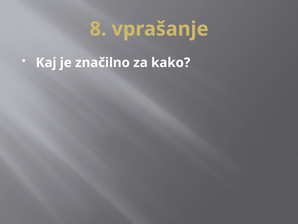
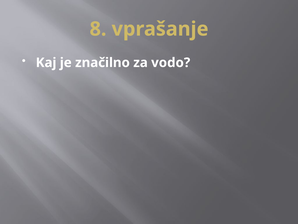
kako: kako -> vodo
